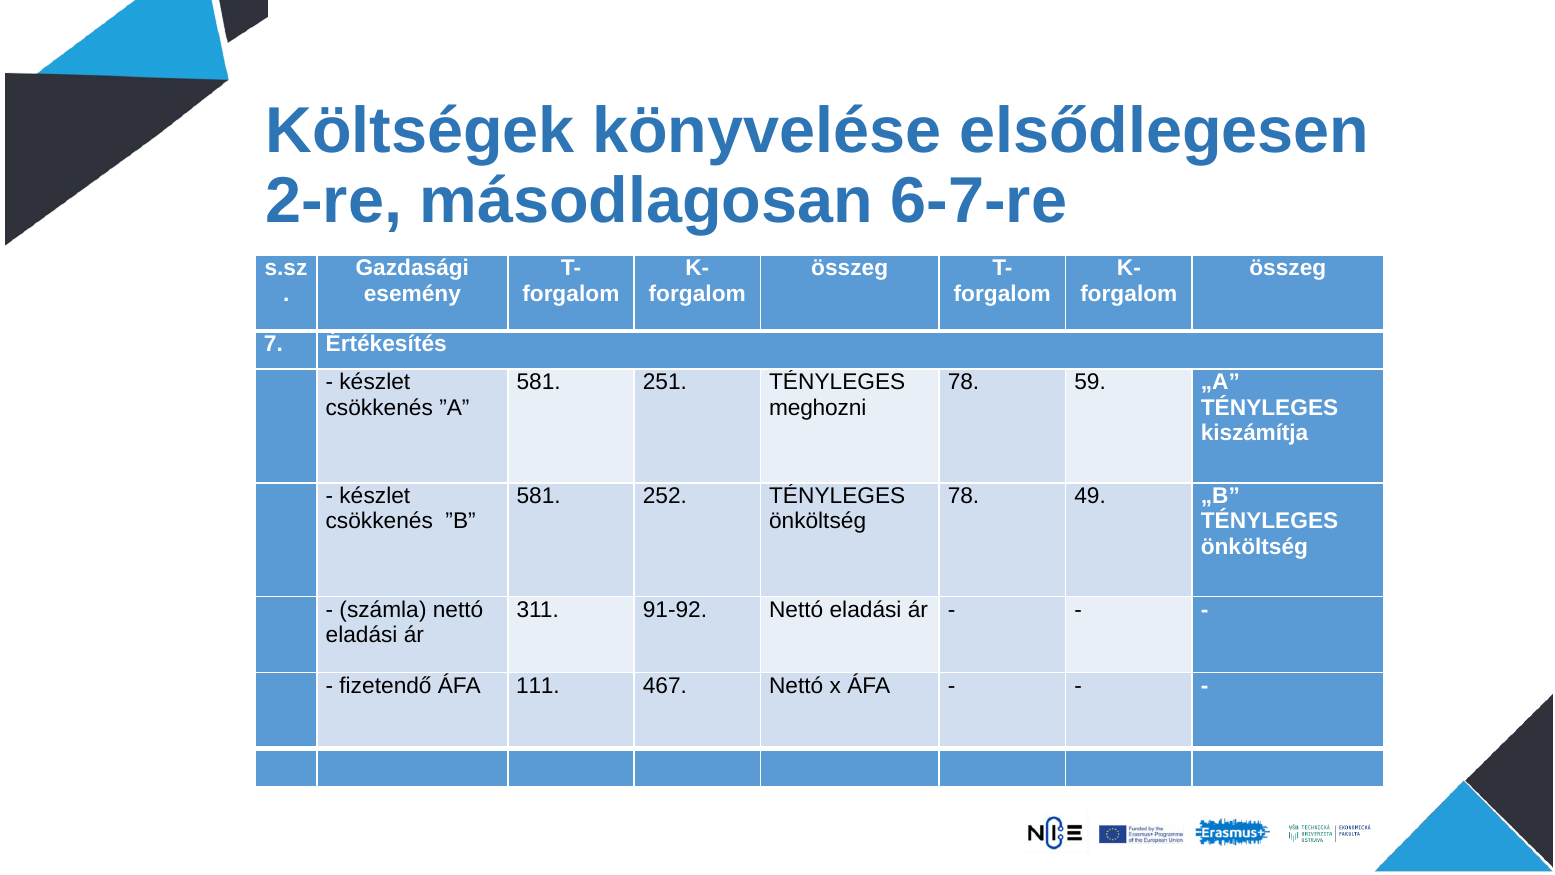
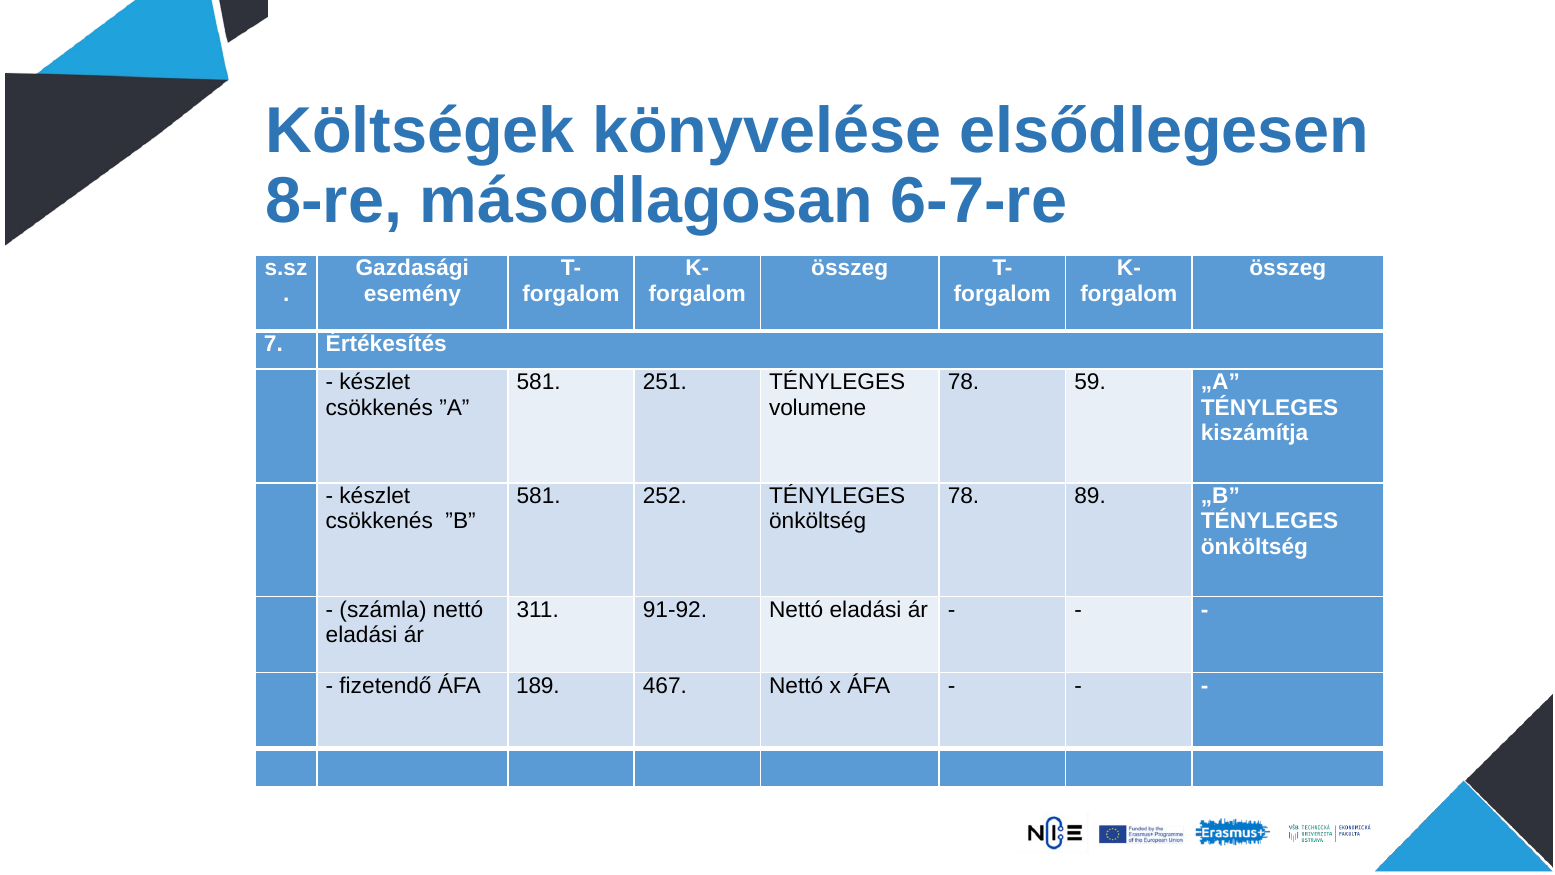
2-re: 2-re -> 8-re
meghozni: meghozni -> volumene
49: 49 -> 89
111: 111 -> 189
